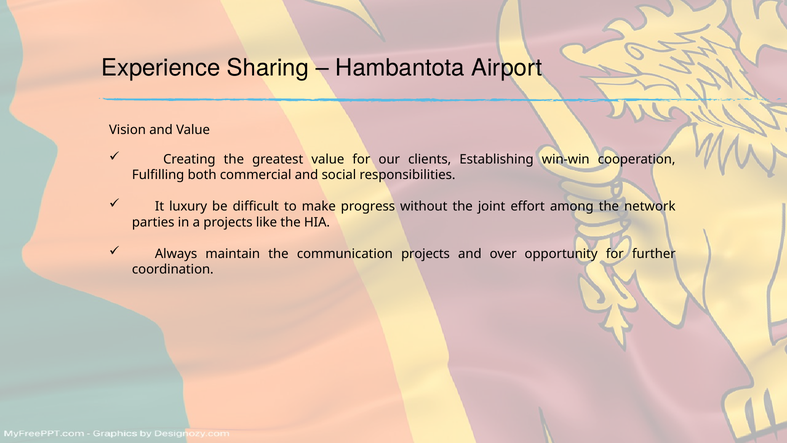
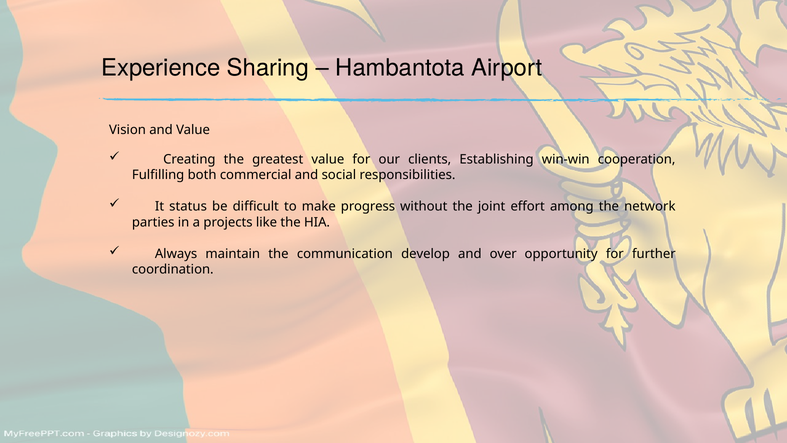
luxury: luxury -> status
communication projects: projects -> develop
